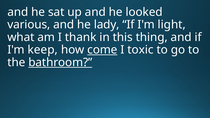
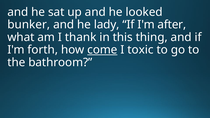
various: various -> bunker
light: light -> after
keep: keep -> forth
bathroom underline: present -> none
